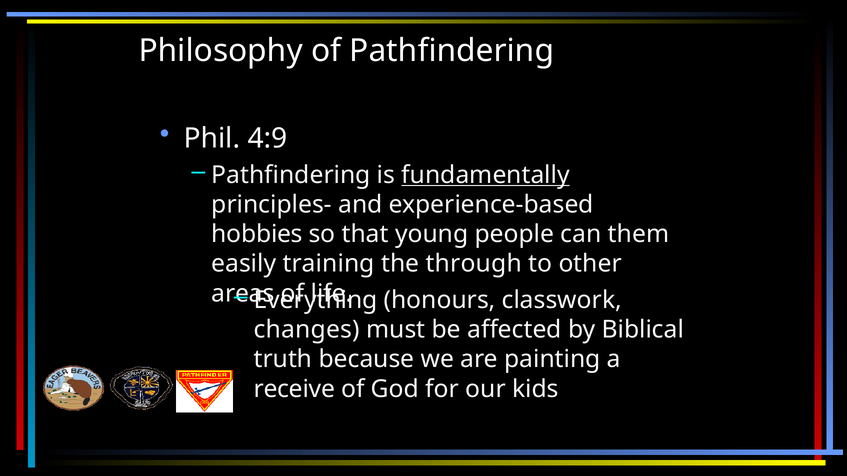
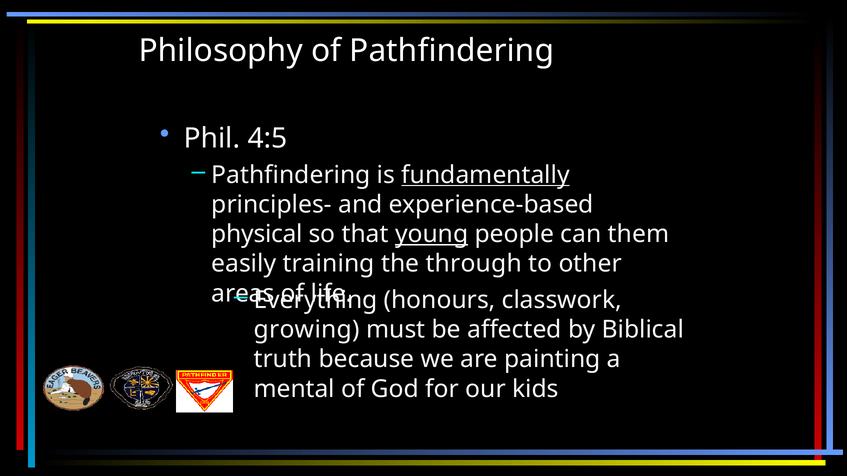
4:9: 4:9 -> 4:5
hobbies: hobbies -> physical
young underline: none -> present
changes: changes -> growing
receive: receive -> mental
